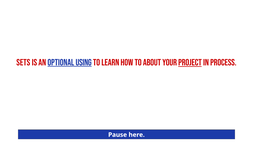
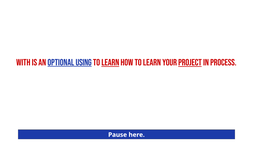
Sets: Sets -> With
learn at (110, 63) underline: none -> present
how to about: about -> learn
